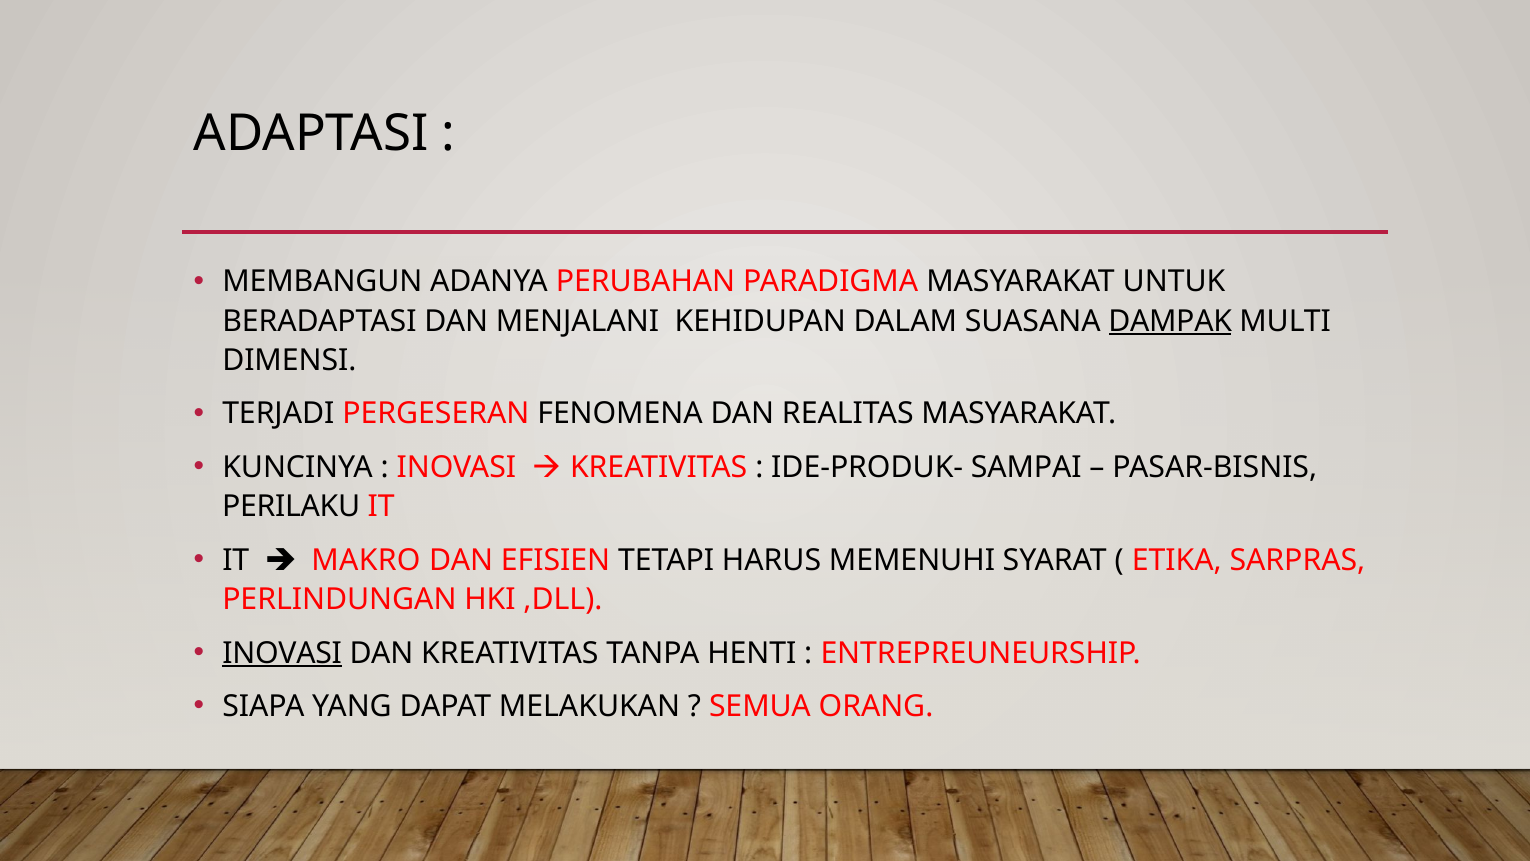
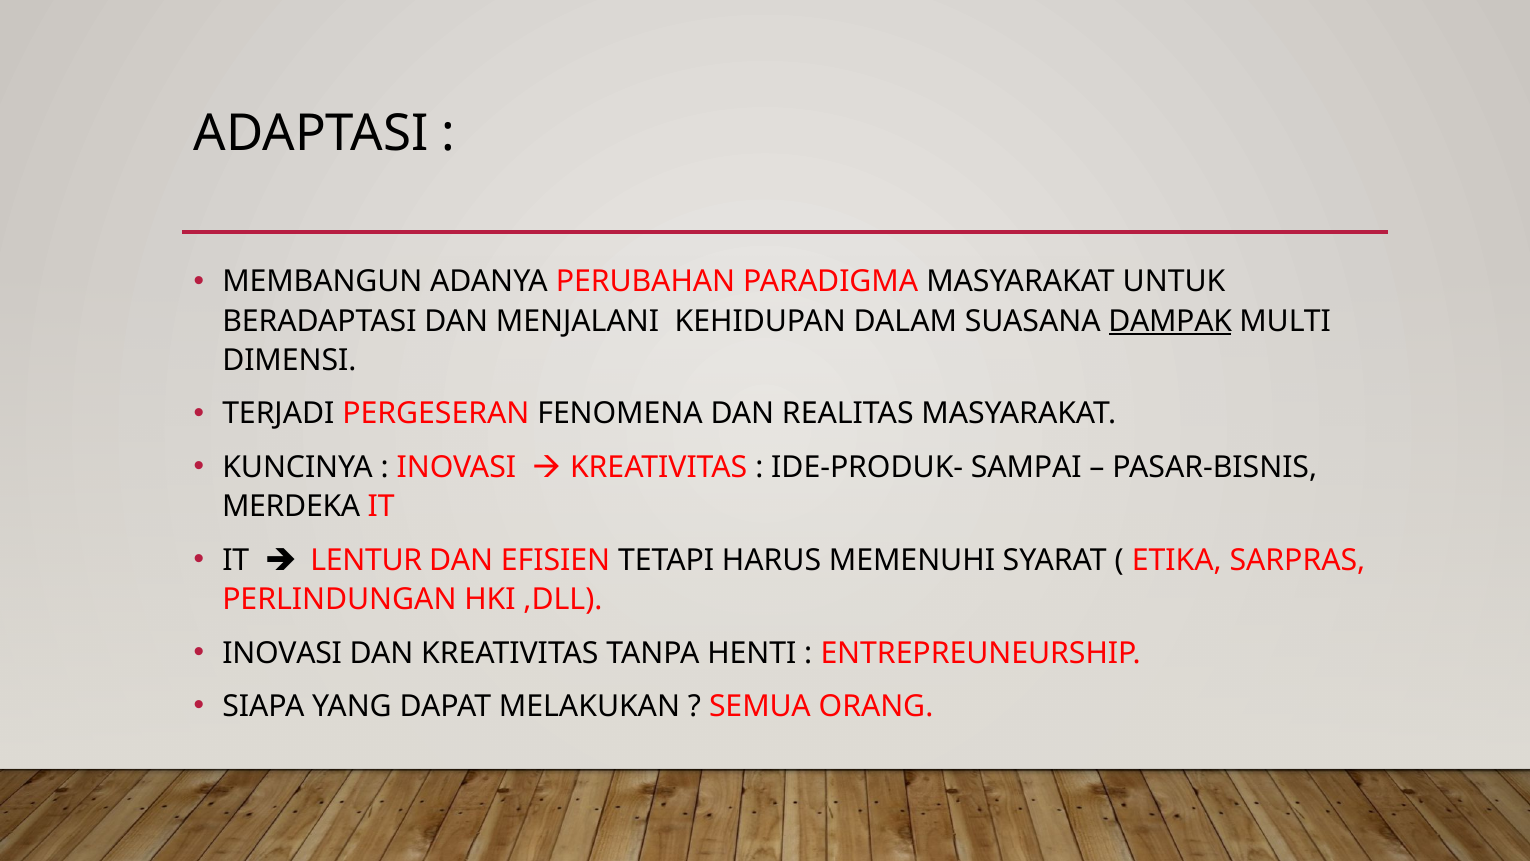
PERILAKU: PERILAKU -> MERDEKA
MAKRO: MAKRO -> LENTUR
INOVASI at (282, 653) underline: present -> none
